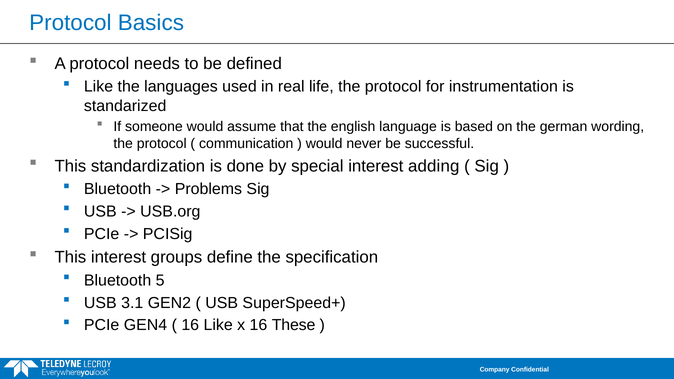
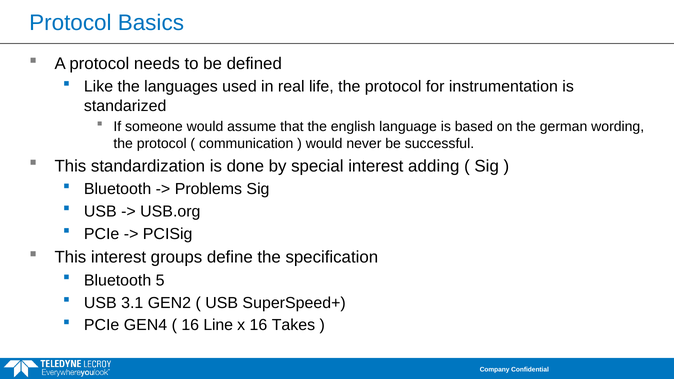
16 Like: Like -> Line
These: These -> Takes
